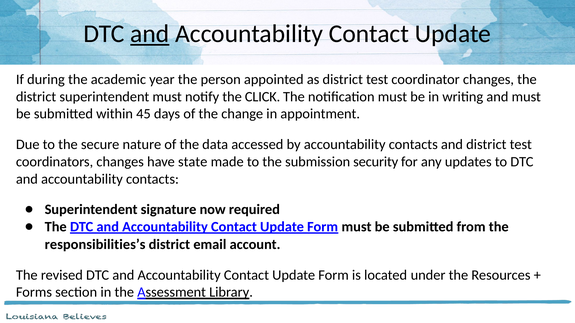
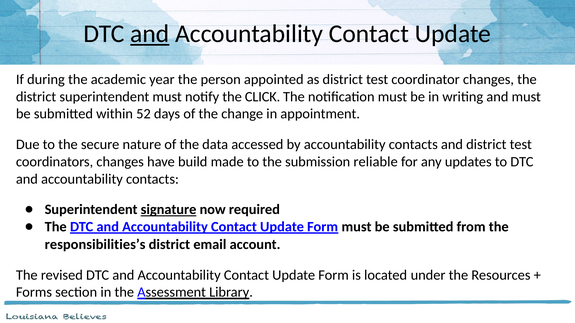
45: 45 -> 52
state: state -> build
security: security -> reliable
signature underline: none -> present
